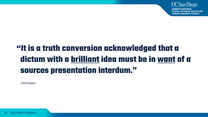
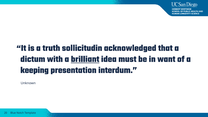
conversion: conversion -> sollicitudin
want underline: present -> none
sources: sources -> keeping
